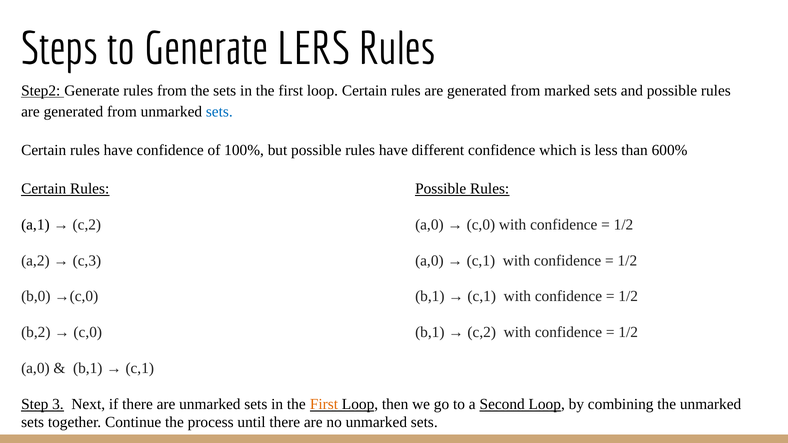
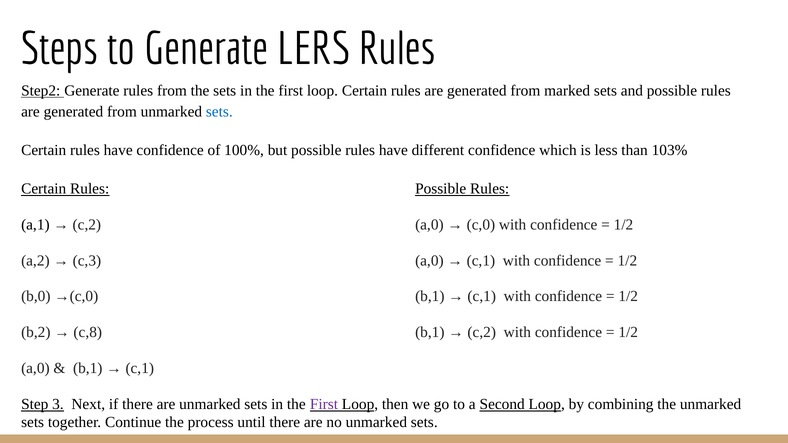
600%: 600% -> 103%
c,0 at (88, 333): c,0 -> c,8
First at (324, 404) colour: orange -> purple
